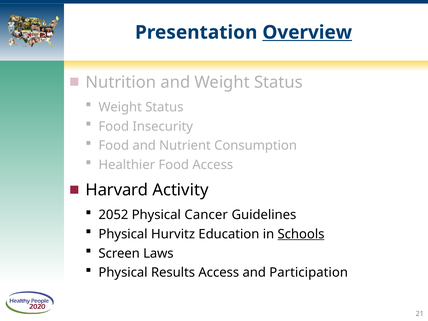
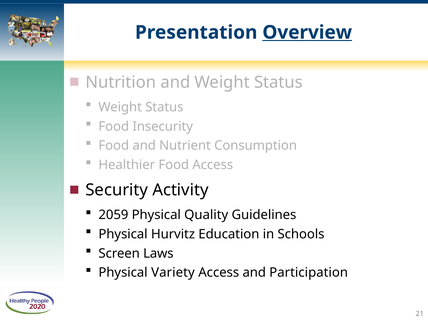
Harvard: Harvard -> Security
2052: 2052 -> 2059
Cancer: Cancer -> Quality
Schools underline: present -> none
Results: Results -> Variety
